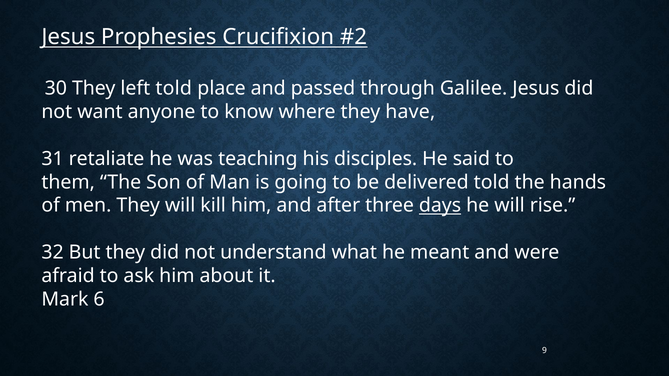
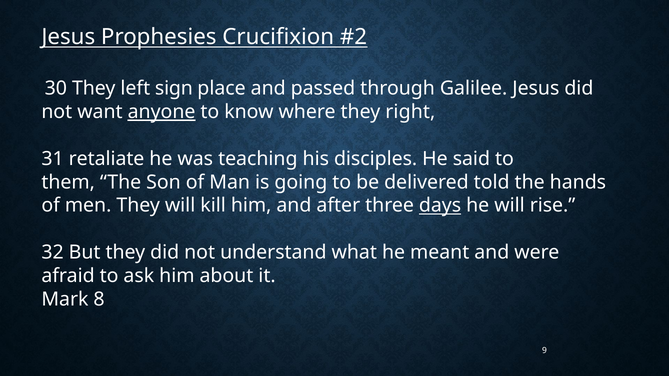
left told: told -> sign
anyone underline: none -> present
have: have -> right
6: 6 -> 8
